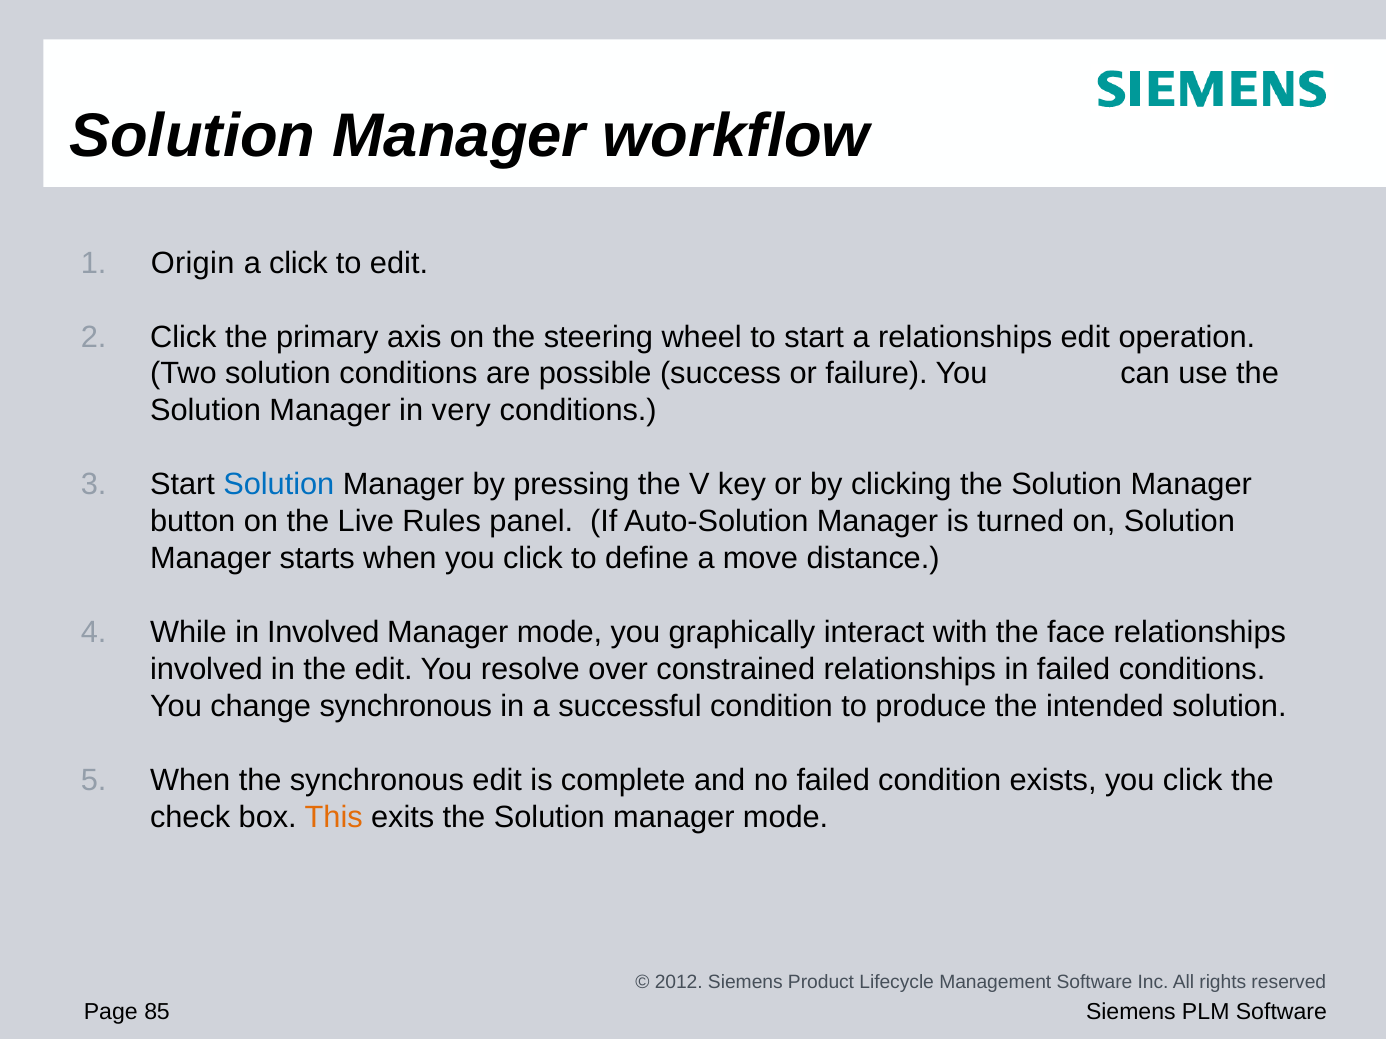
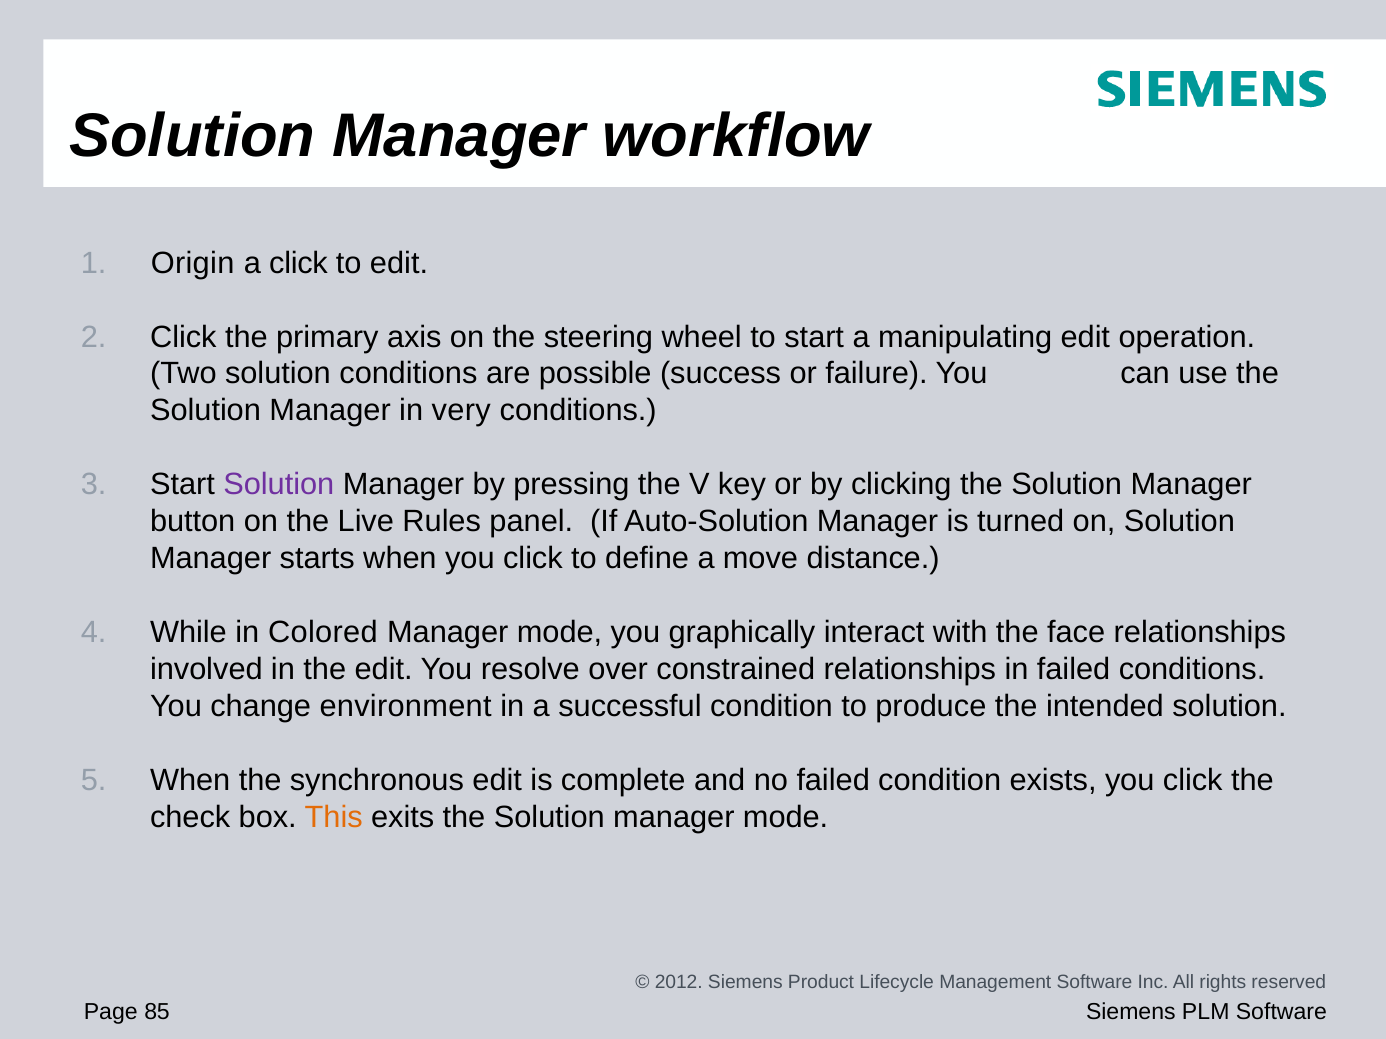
a relationships: relationships -> manipulating
Solution at (279, 485) colour: blue -> purple
in Involved: Involved -> Colored
change synchronous: synchronous -> environment
